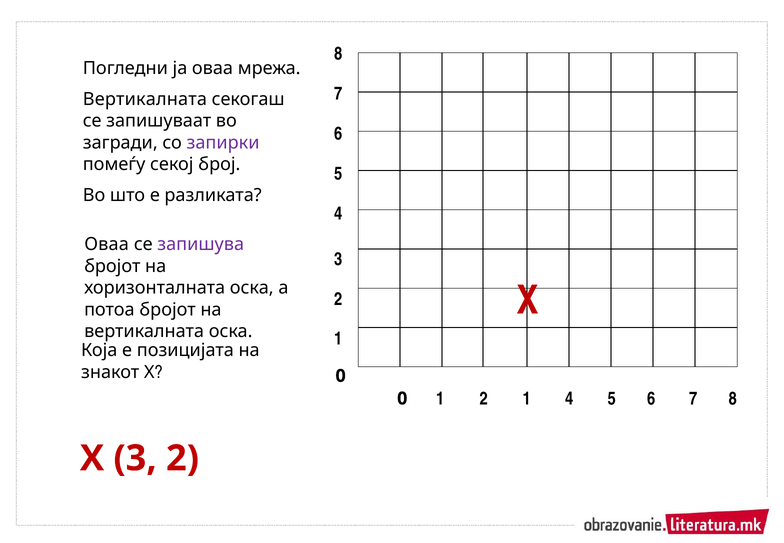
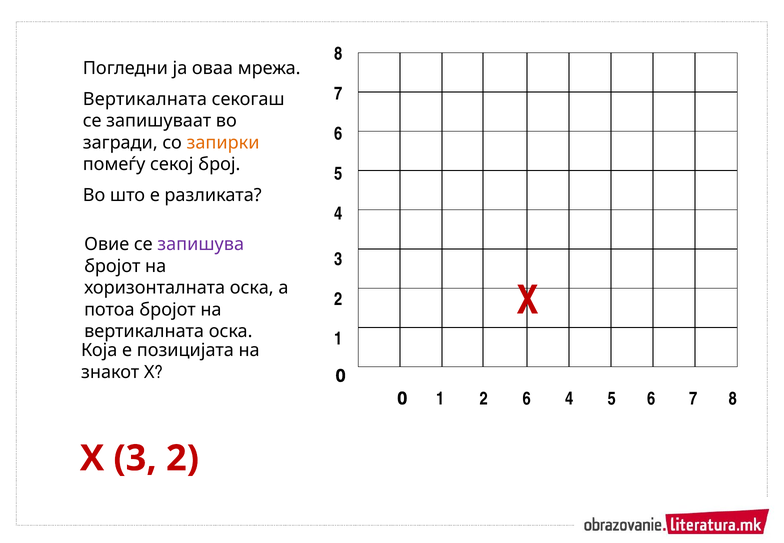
запирки colour: purple -> orange
Оваа at (107, 244): Оваа -> Овие
2 1: 1 -> 6
